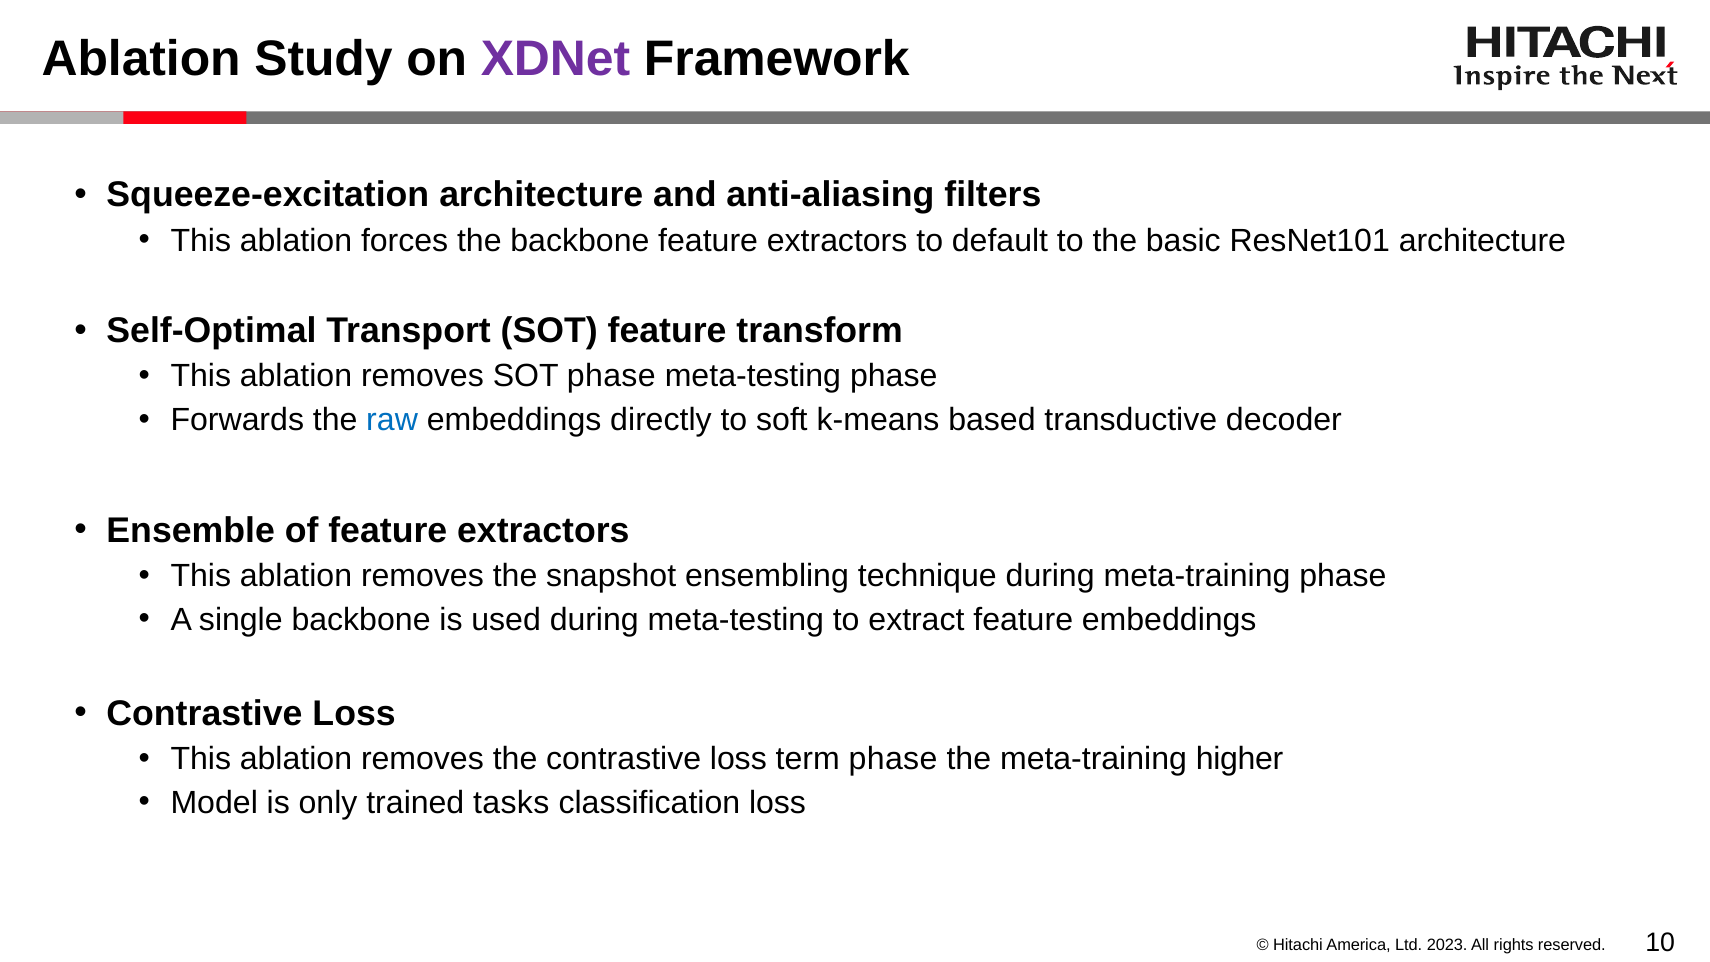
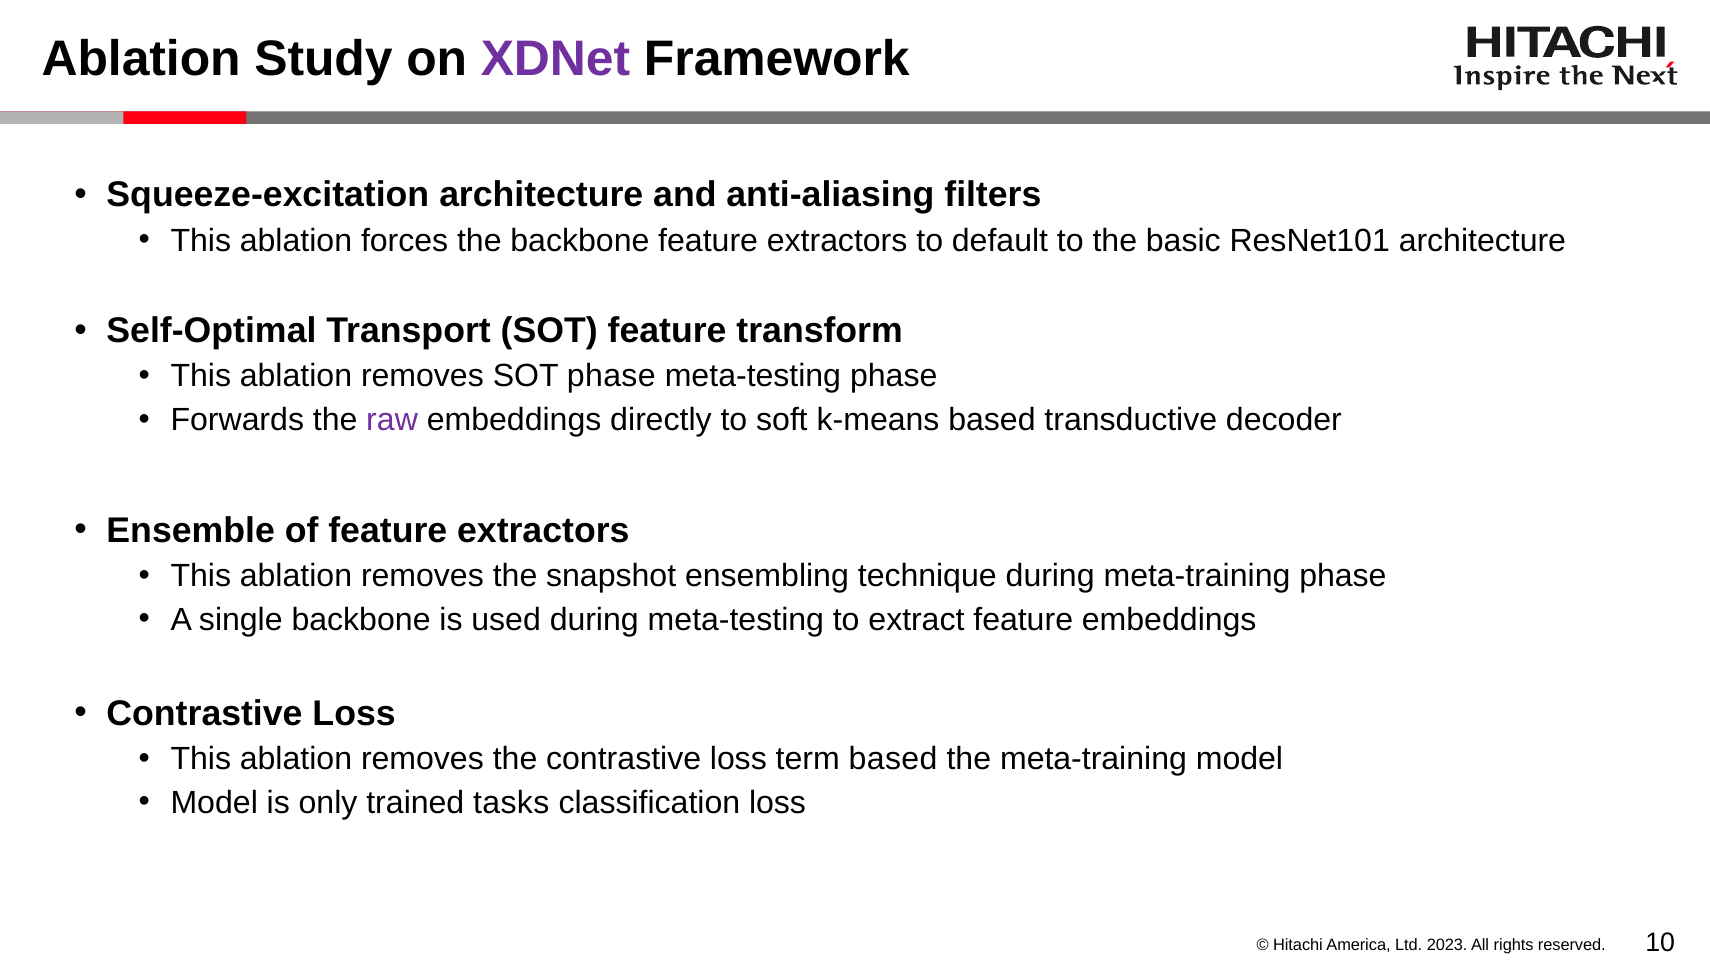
raw colour: blue -> purple
term phase: phase -> based
meta-training higher: higher -> model
